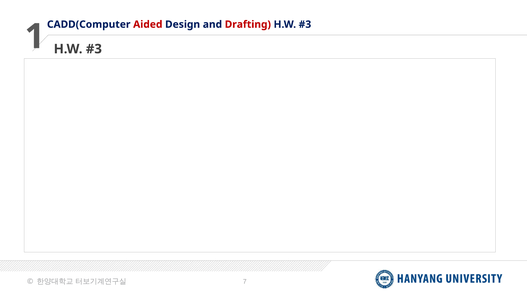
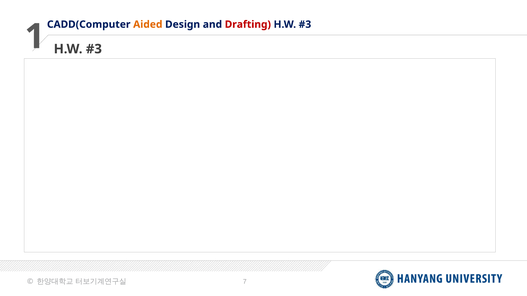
Aided colour: red -> orange
